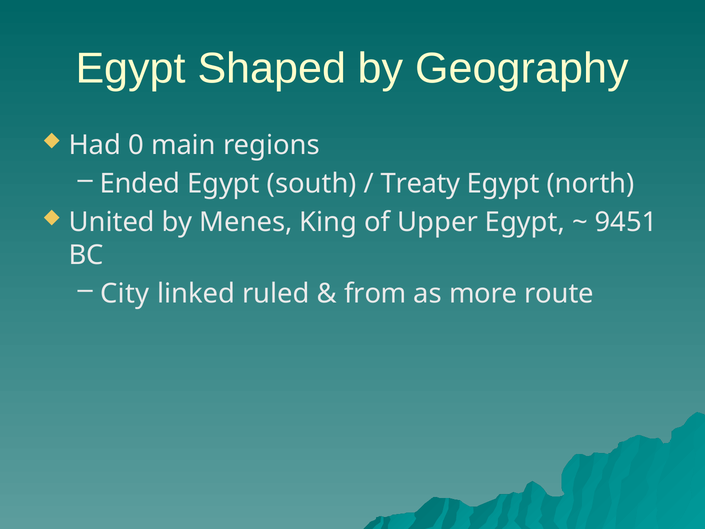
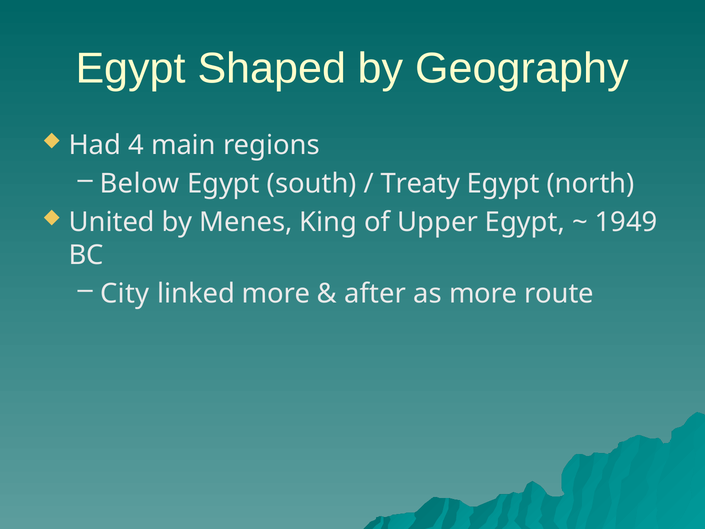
0: 0 -> 4
Ended: Ended -> Below
9451: 9451 -> 1949
linked ruled: ruled -> more
from: from -> after
